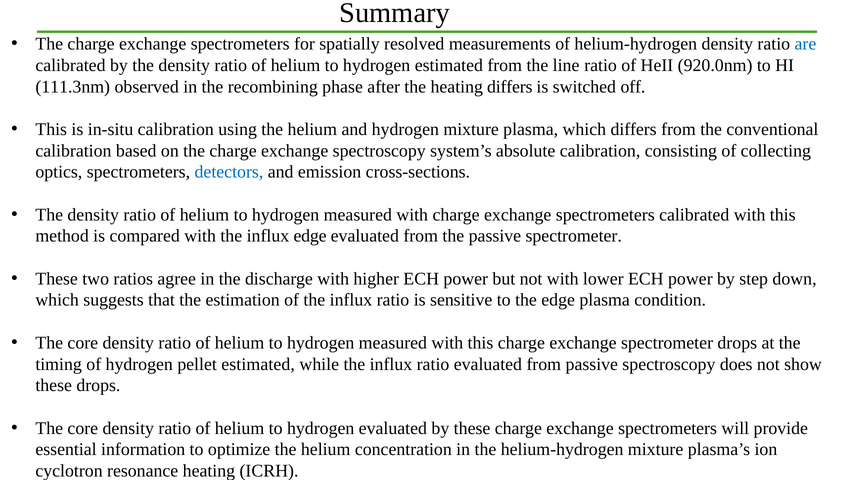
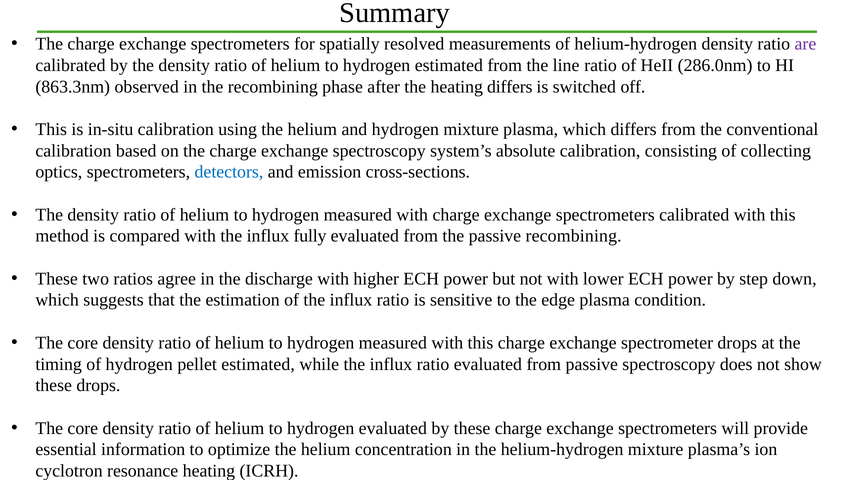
are colour: blue -> purple
920.0nm: 920.0nm -> 286.0nm
111.3nm: 111.3nm -> 863.3nm
influx edge: edge -> fully
passive spectrometer: spectrometer -> recombining
